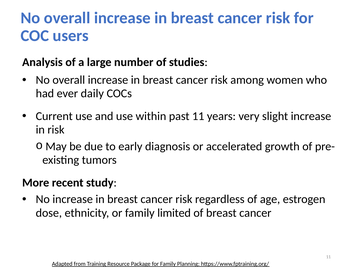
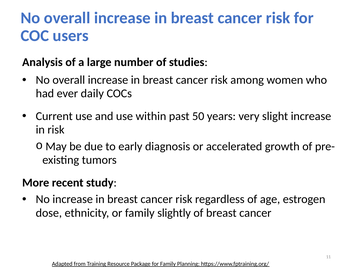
past 11: 11 -> 50
limited: limited -> slightly
